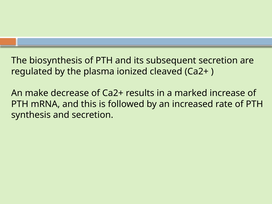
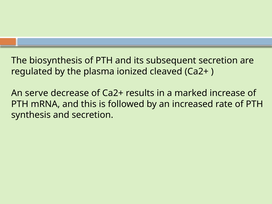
make: make -> serve
